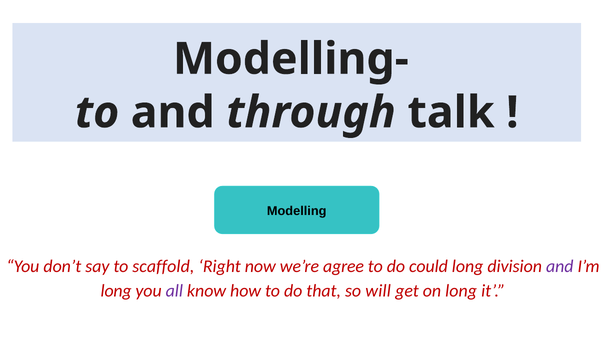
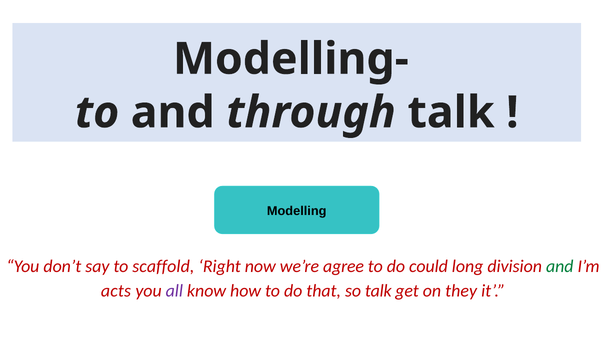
and at (560, 266) colour: purple -> green
long at (116, 291): long -> acts
so will: will -> talk
on long: long -> they
